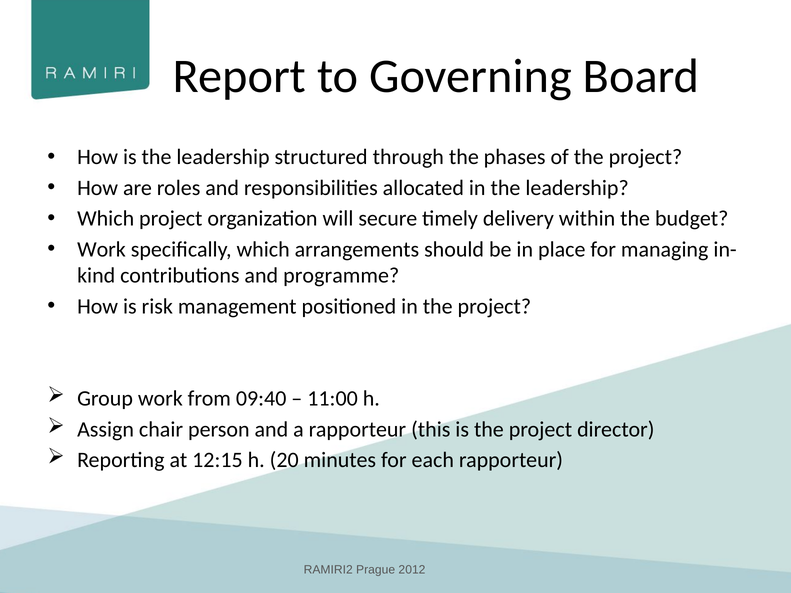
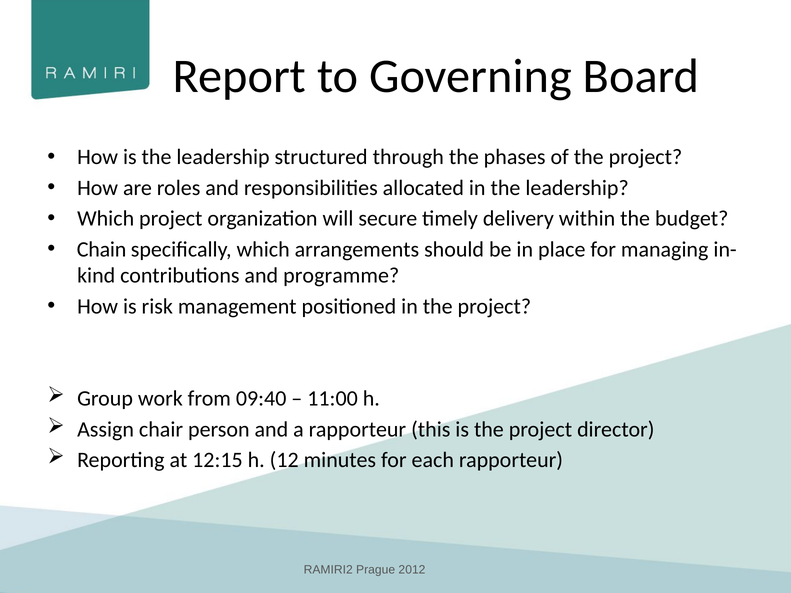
Work at (101, 249): Work -> Chain
20: 20 -> 12
